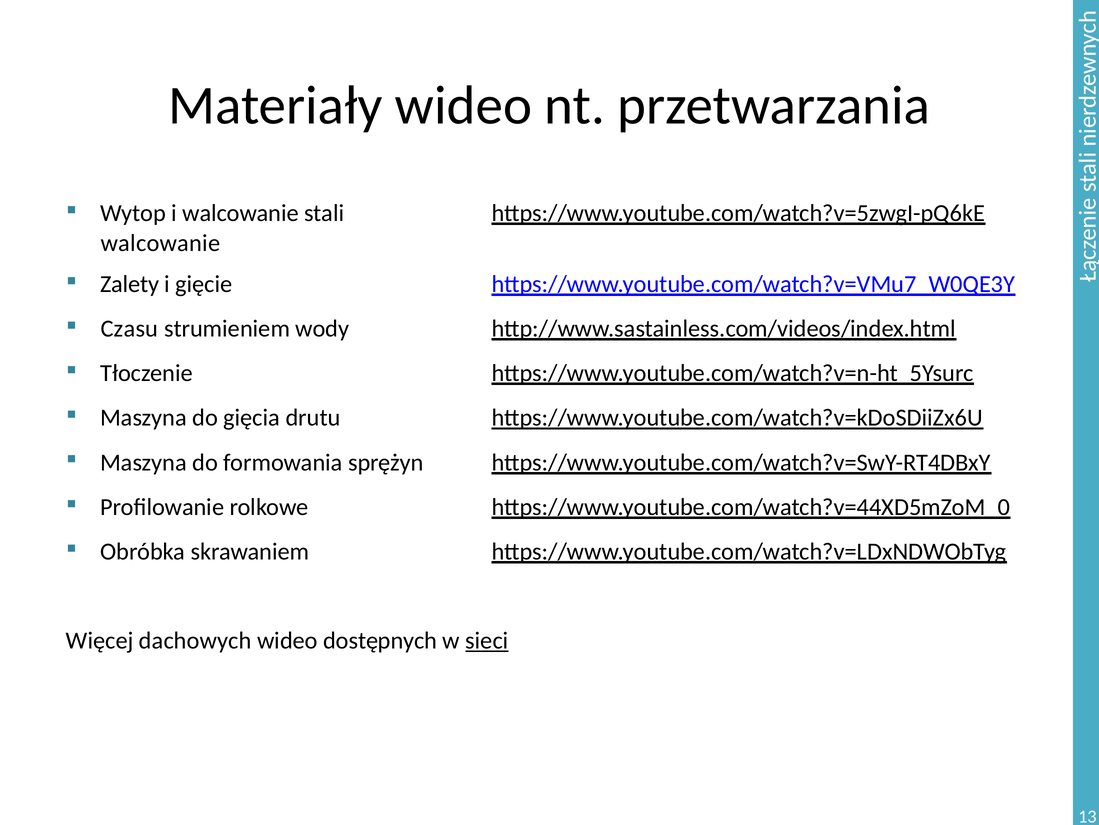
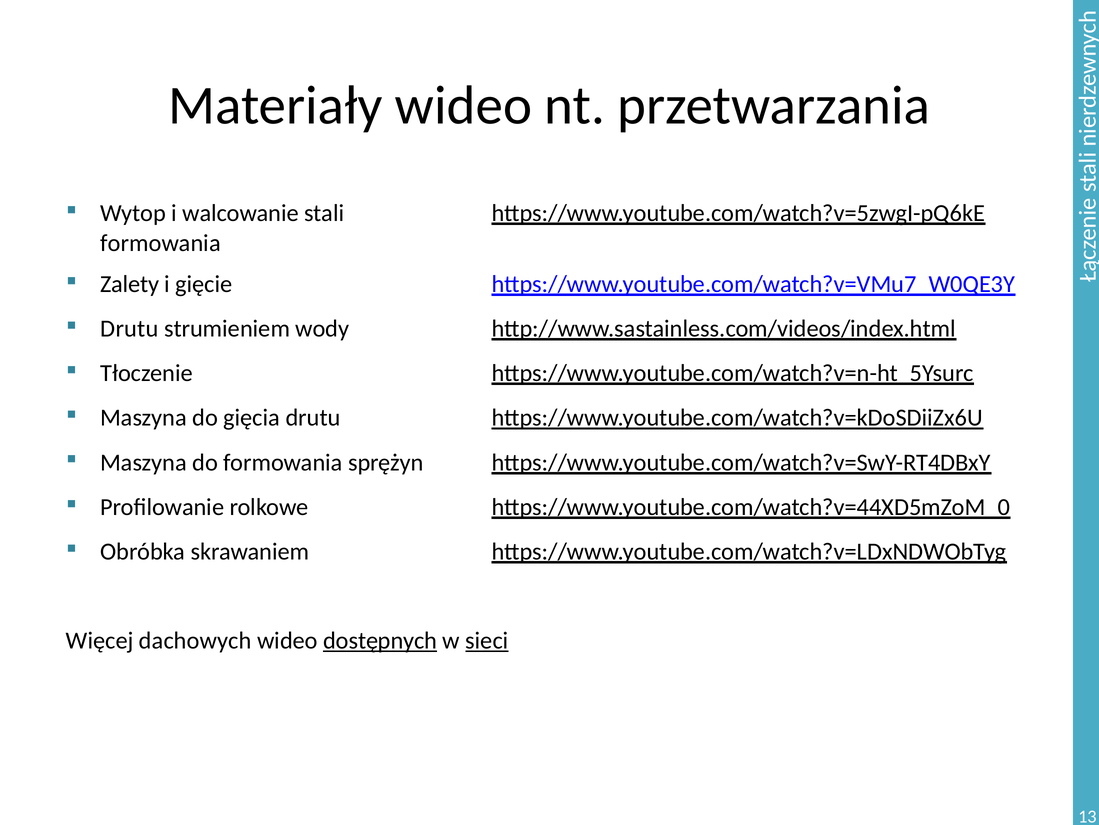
walcowanie at (160, 243): walcowanie -> formowania
Czasu at (129, 328): Czasu -> Drutu
dostępnych underline: none -> present
